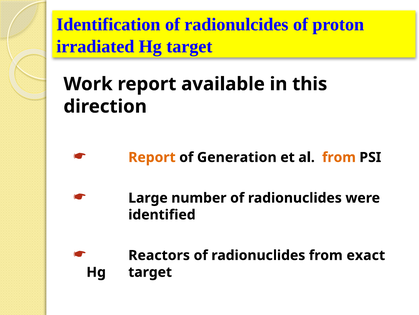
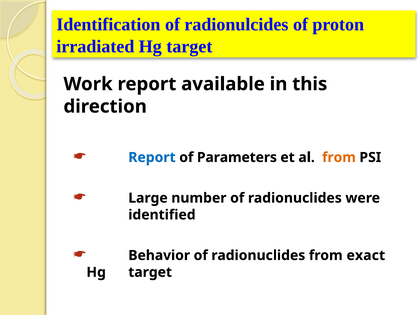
Report at (152, 157) colour: orange -> blue
Generation: Generation -> Parameters
Reactors: Reactors -> Behavior
